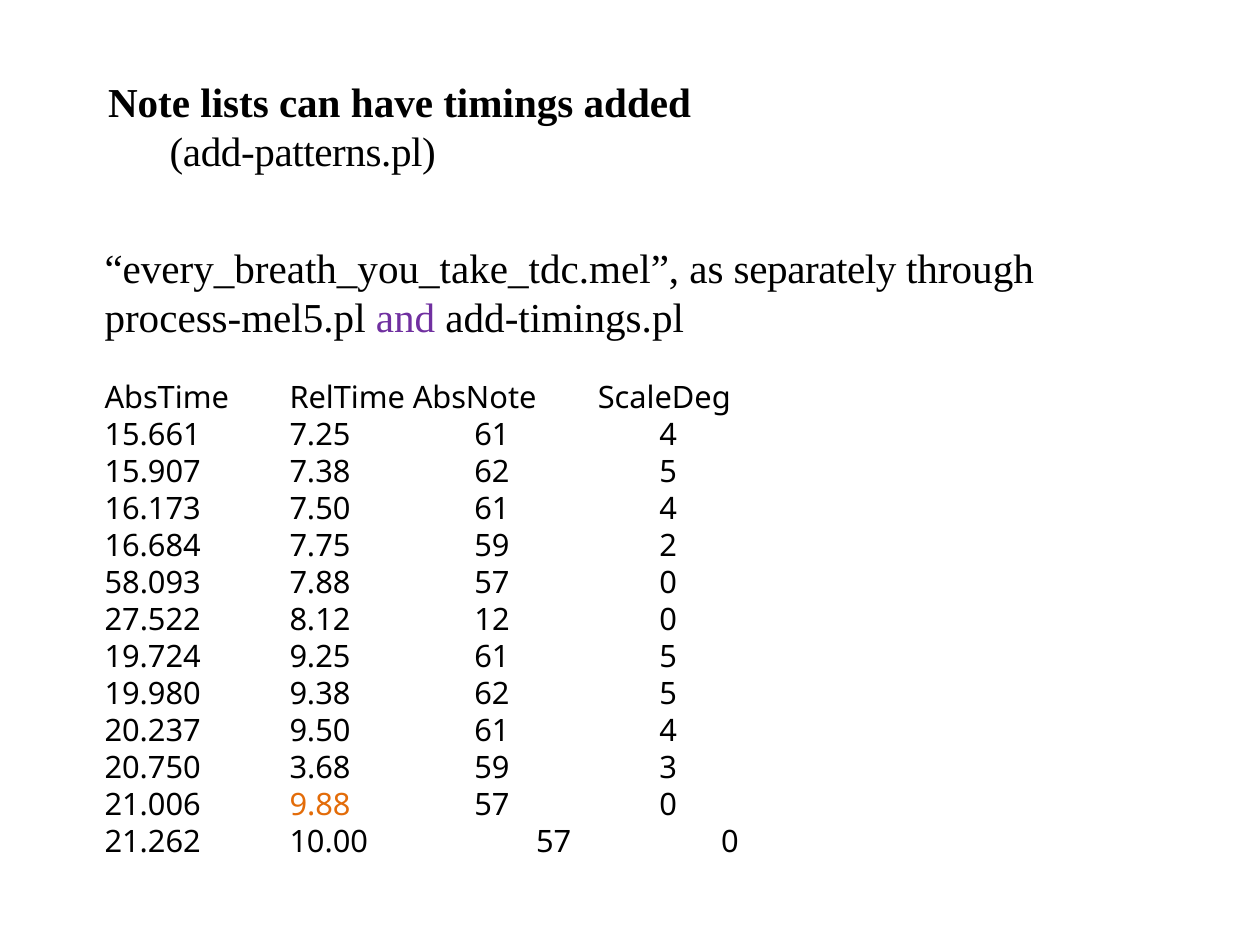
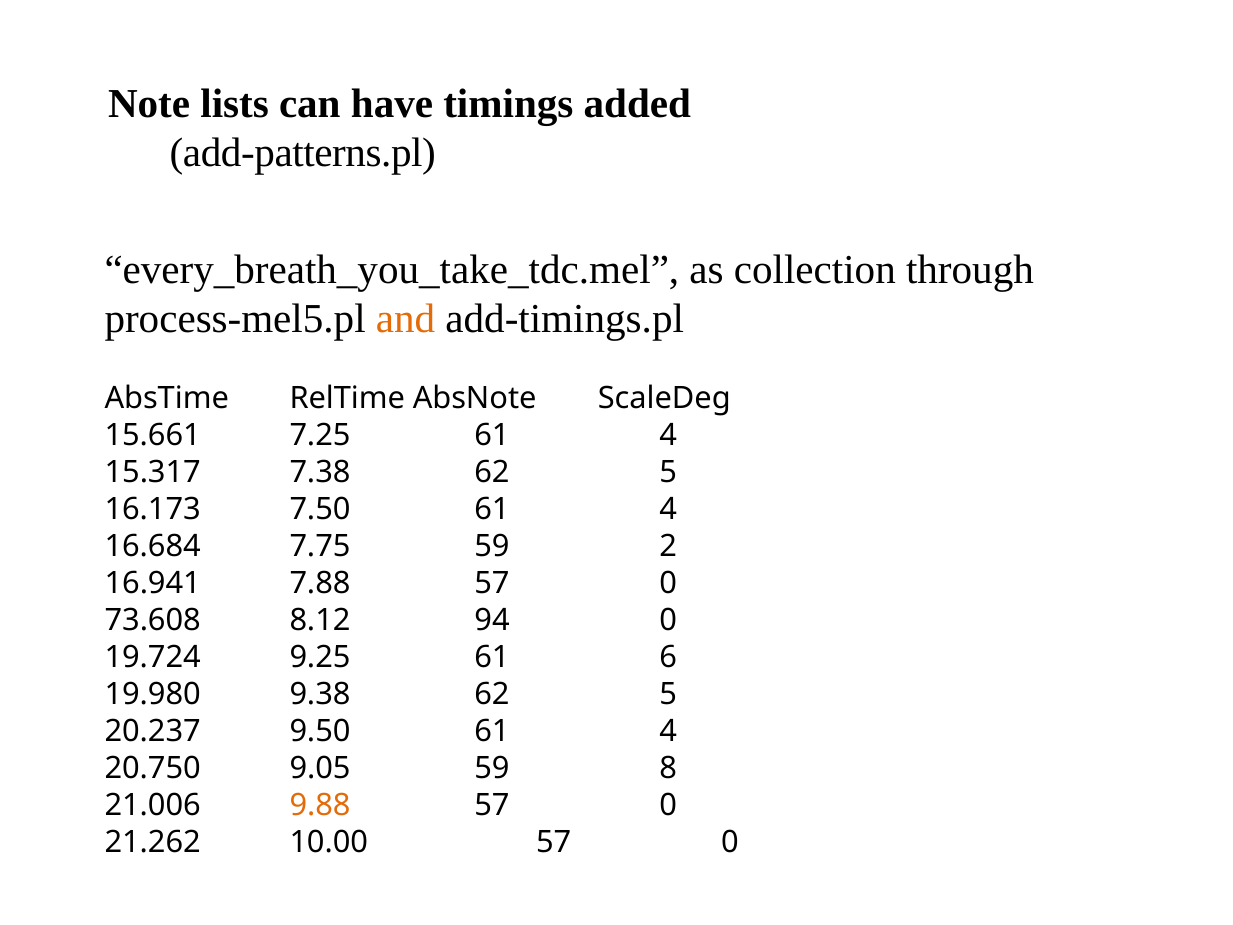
separately: separately -> collection
and colour: purple -> orange
15.907: 15.907 -> 15.317
58.093: 58.093 -> 16.941
27.522: 27.522 -> 73.608
12: 12 -> 94
61 5: 5 -> 6
3.68: 3.68 -> 9.05
3: 3 -> 8
